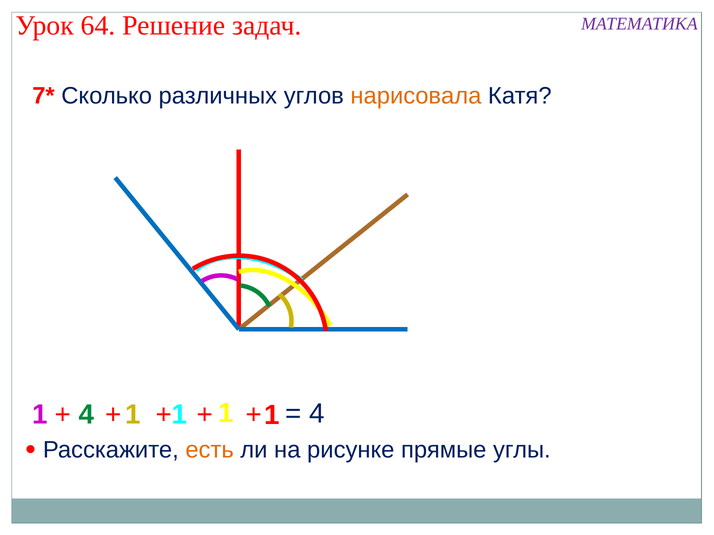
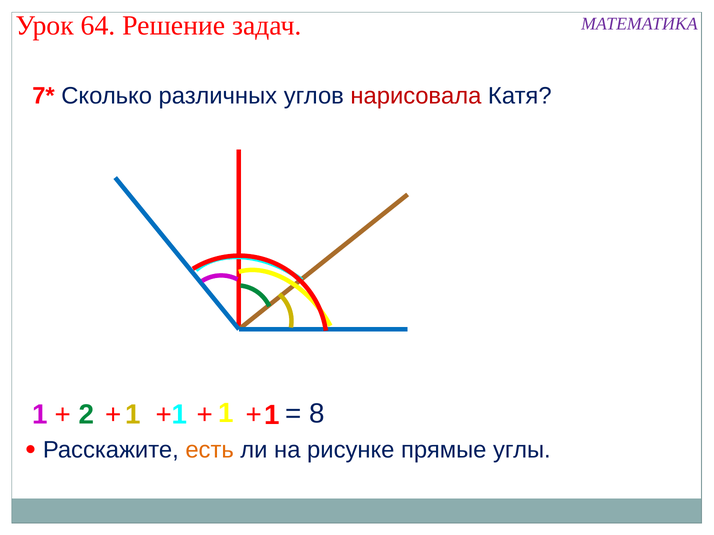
нарисовала colour: orange -> red
1 4: 4 -> 2
4 at (317, 414): 4 -> 8
